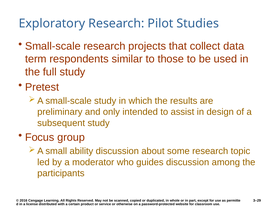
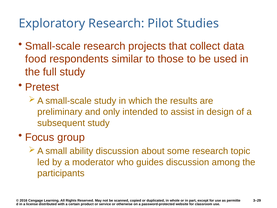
term: term -> food
